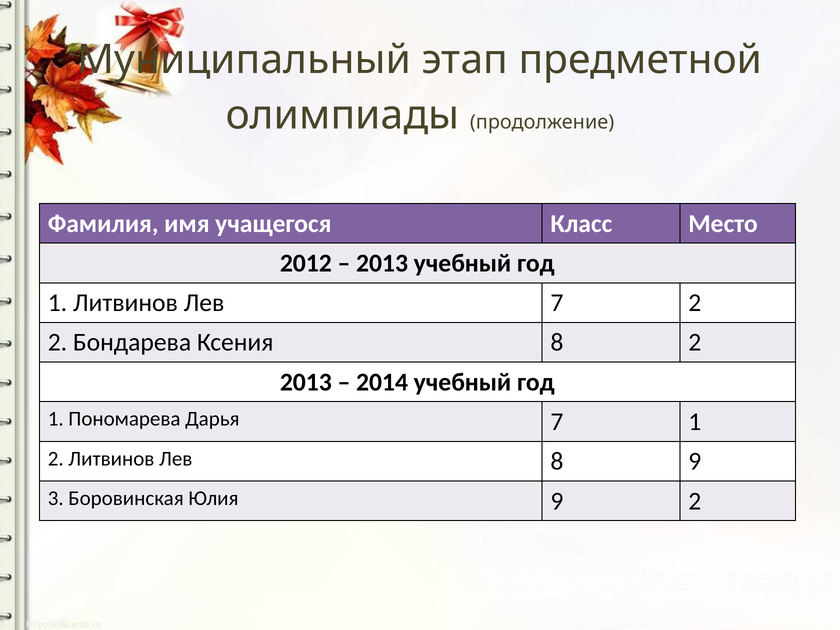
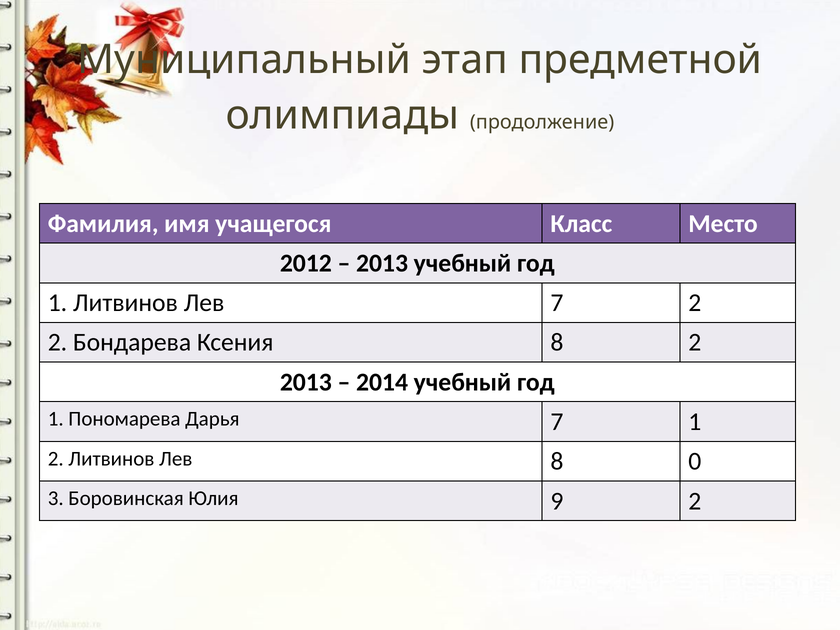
8 9: 9 -> 0
